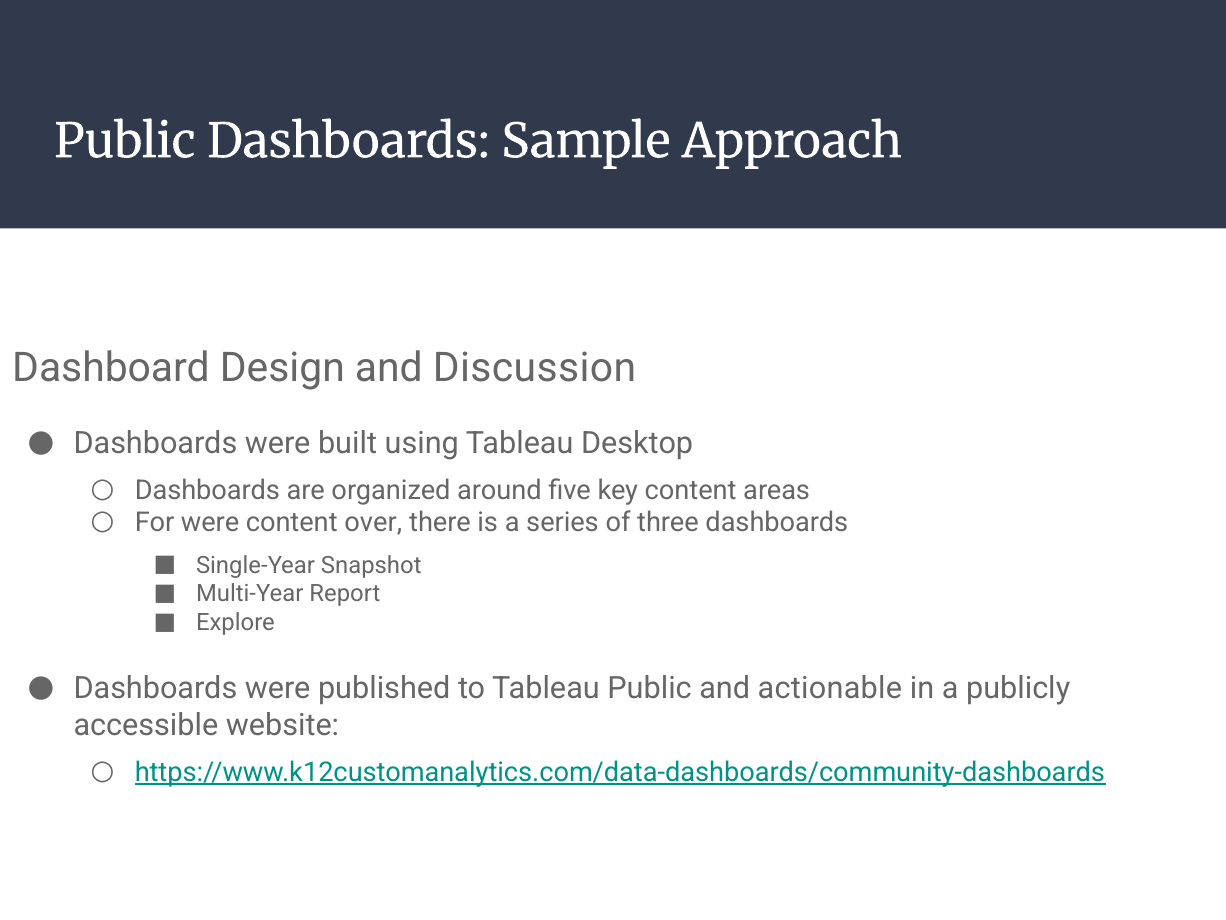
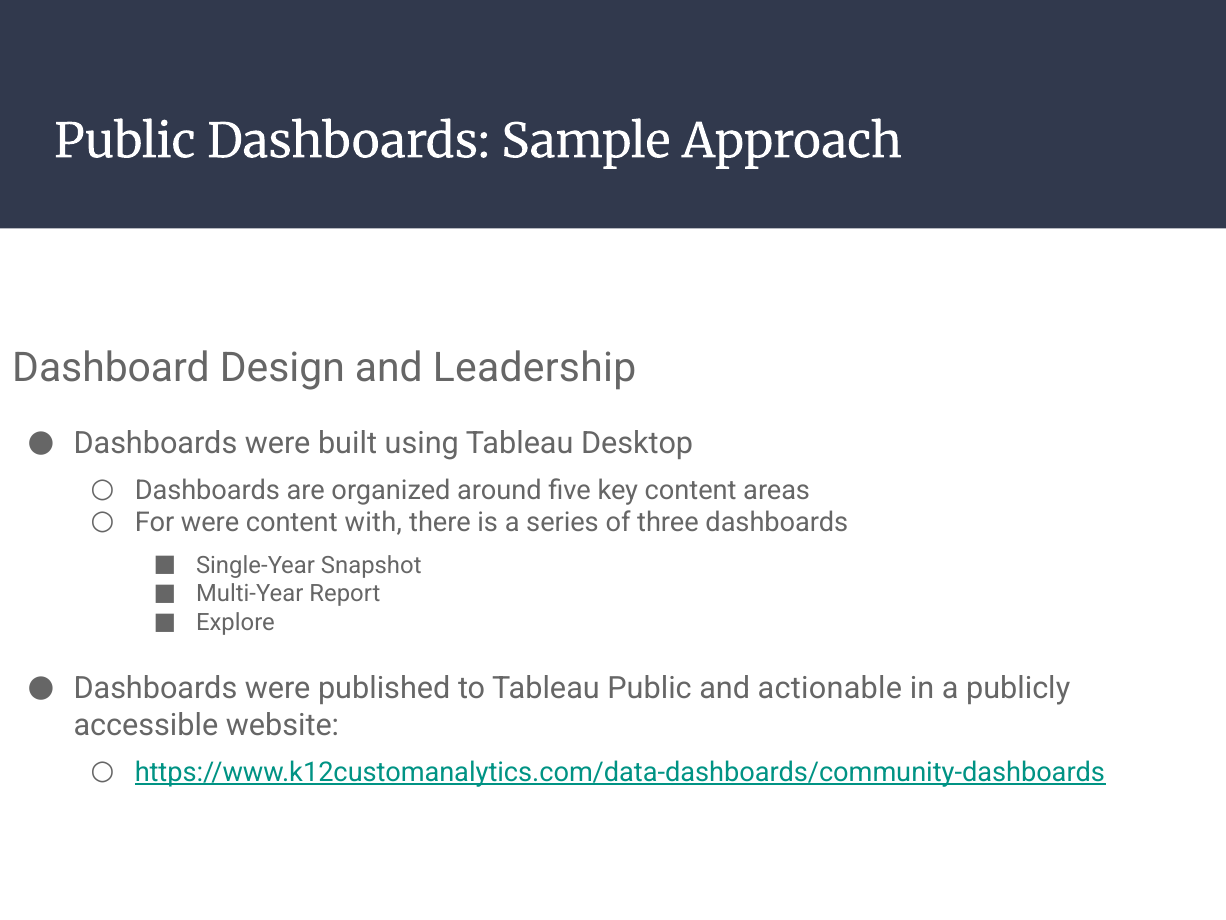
Discussion: Discussion -> Leadership
over: over -> with
